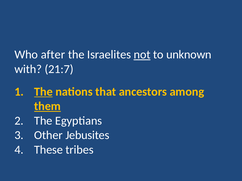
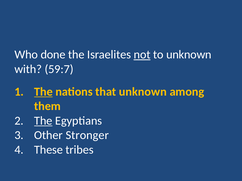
after: after -> done
21:7: 21:7 -> 59:7
that ancestors: ancestors -> unknown
them underline: present -> none
The at (43, 121) underline: none -> present
Jebusites: Jebusites -> Stronger
